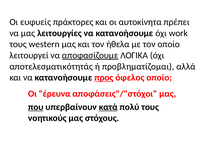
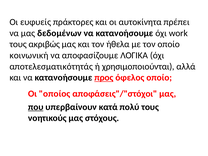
λειτουργίες: λειτουργίες -> δεδομένων
western: western -> ακριβώς
λειτουργεί: λειτουργεί -> κοινωνική
αποφασίζουμε underline: present -> none
προβληματίζομαι: προβληματίζομαι -> χρησιμοποιούνται
έρευνα: έρευνα -> οποίος
κατά underline: present -> none
